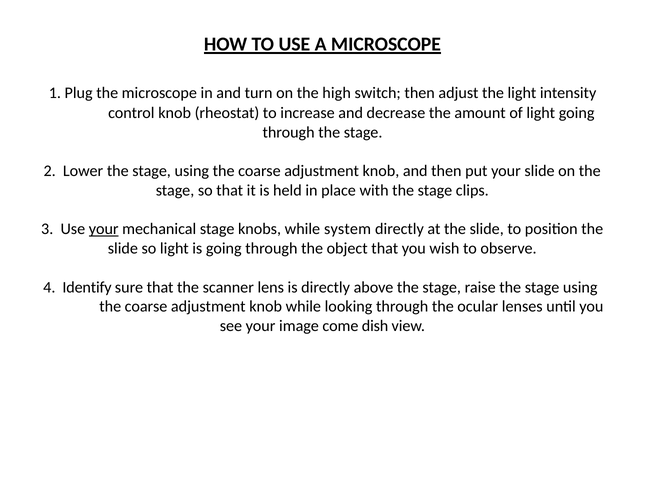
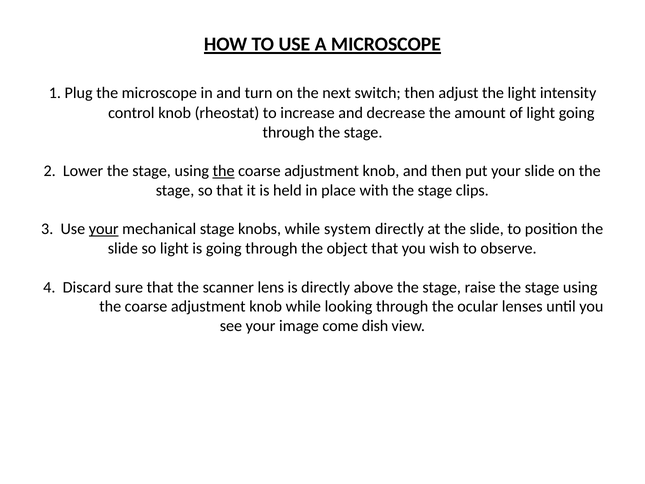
high: high -> next
the at (224, 171) underline: none -> present
Identify: Identify -> Discard
